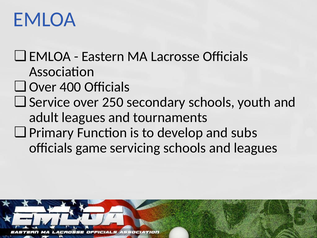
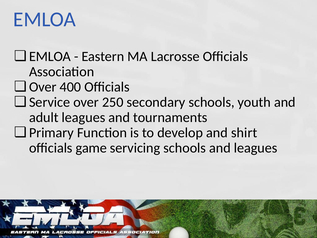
subs: subs -> shirt
